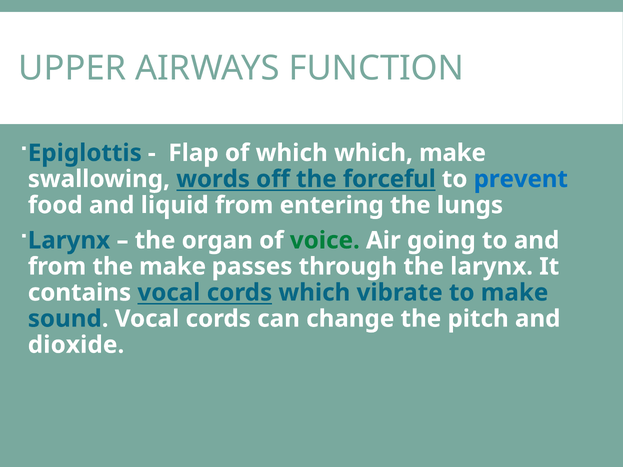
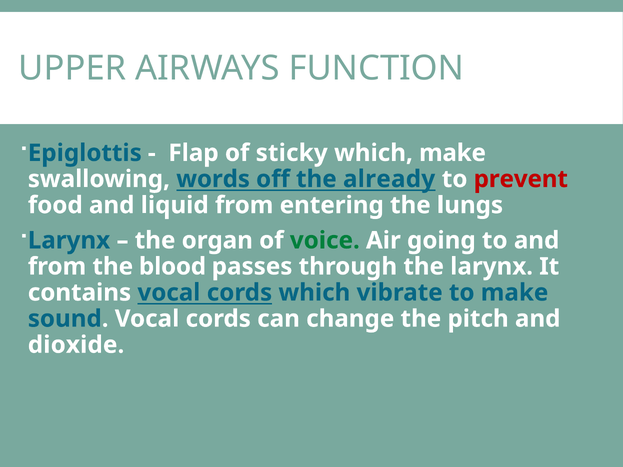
of which: which -> sticky
forceful: forceful -> already
prevent colour: blue -> red
the make: make -> blood
